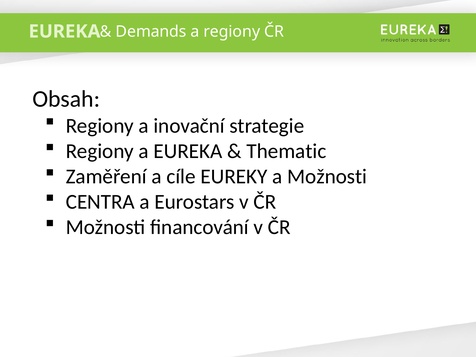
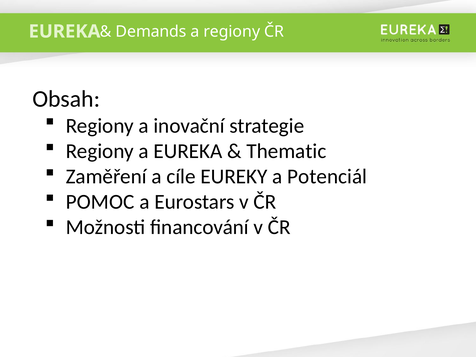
a Možnosti: Možnosti -> Potenciál
CENTRA: CENTRA -> POMOC
